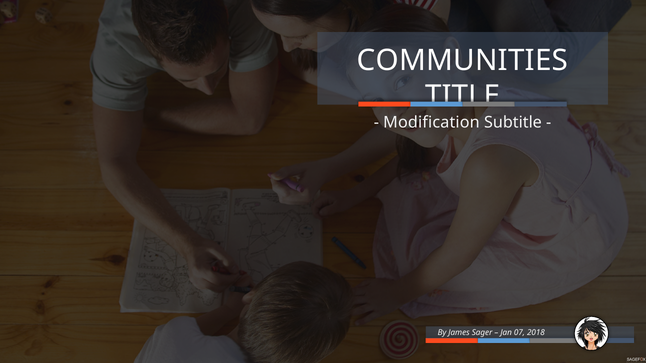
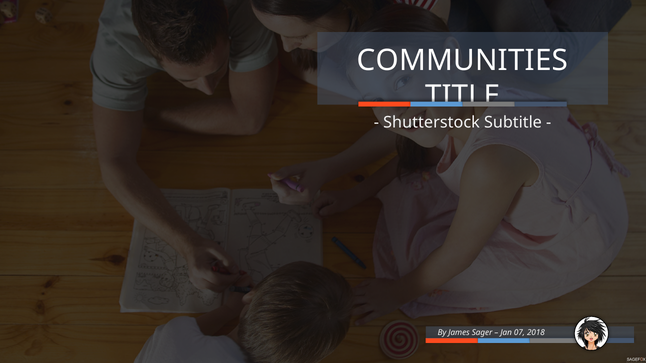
Modification: Modification -> Shutterstock
